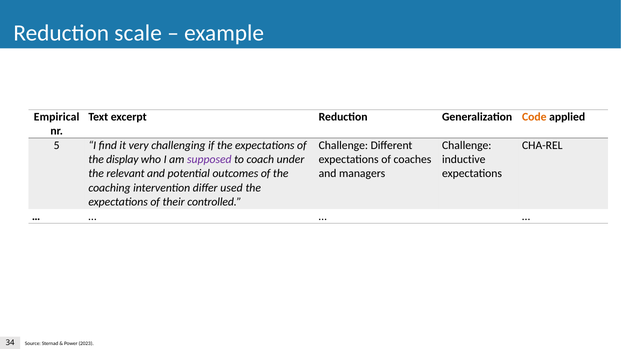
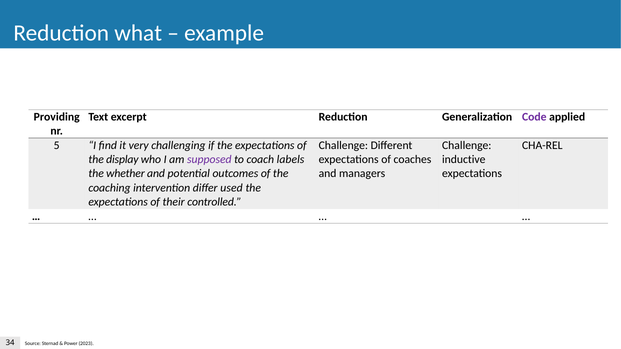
scale: scale -> what
Empirical: Empirical -> Providing
Code colour: orange -> purple
under: under -> labels
relevant: relevant -> whether
